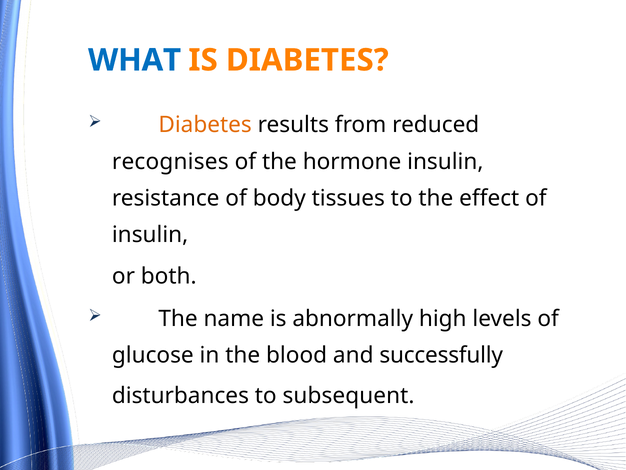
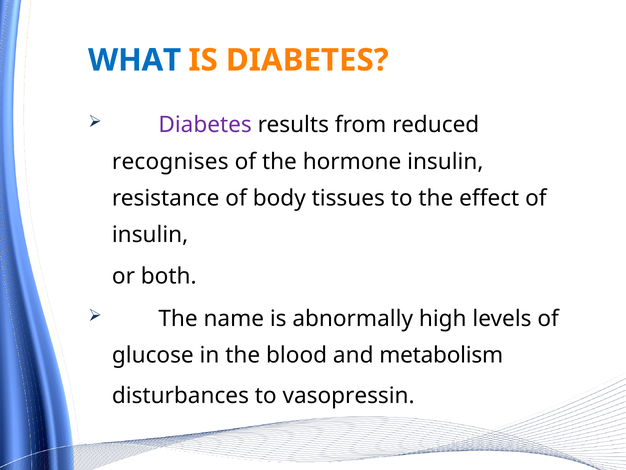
Diabetes at (205, 125) colour: orange -> purple
successfully: successfully -> metabolism
subsequent: subsequent -> vasopressin
